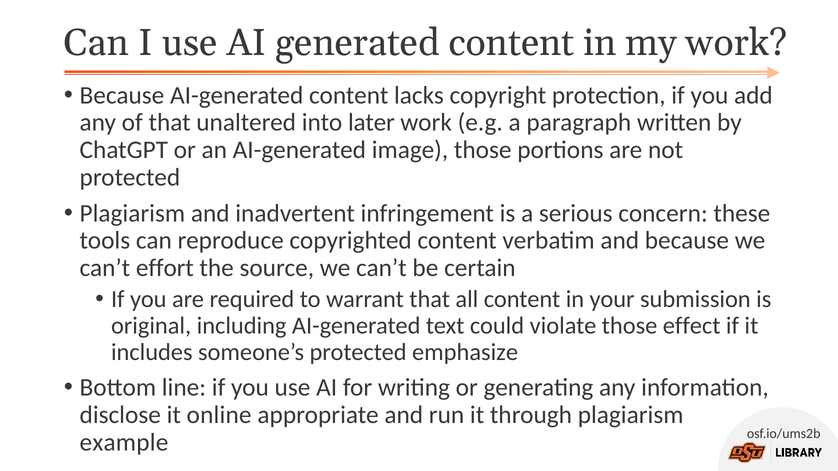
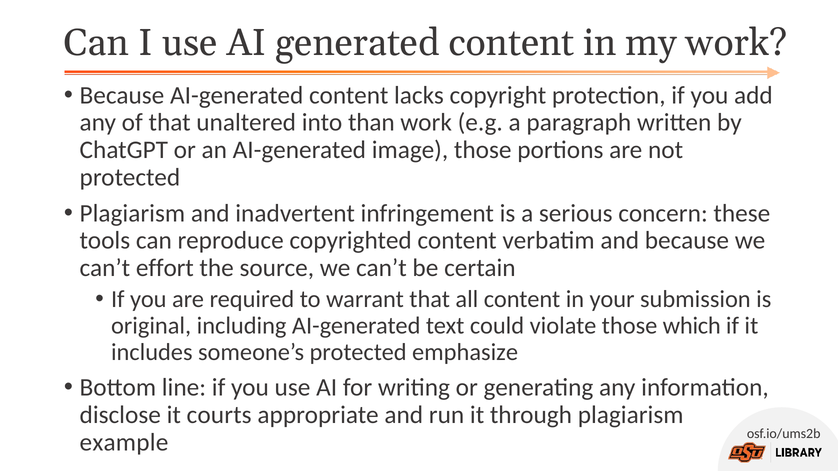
later: later -> than
effect: effect -> which
online: online -> courts
